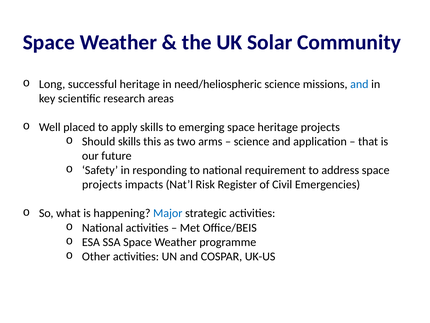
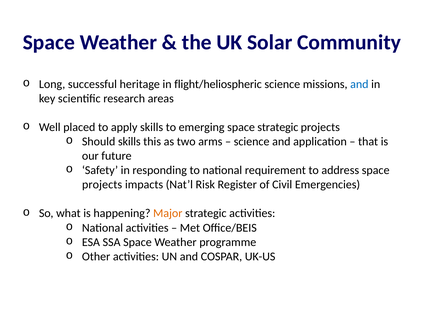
need/heliospheric: need/heliospheric -> flight/heliospheric
space heritage: heritage -> strategic
Major colour: blue -> orange
